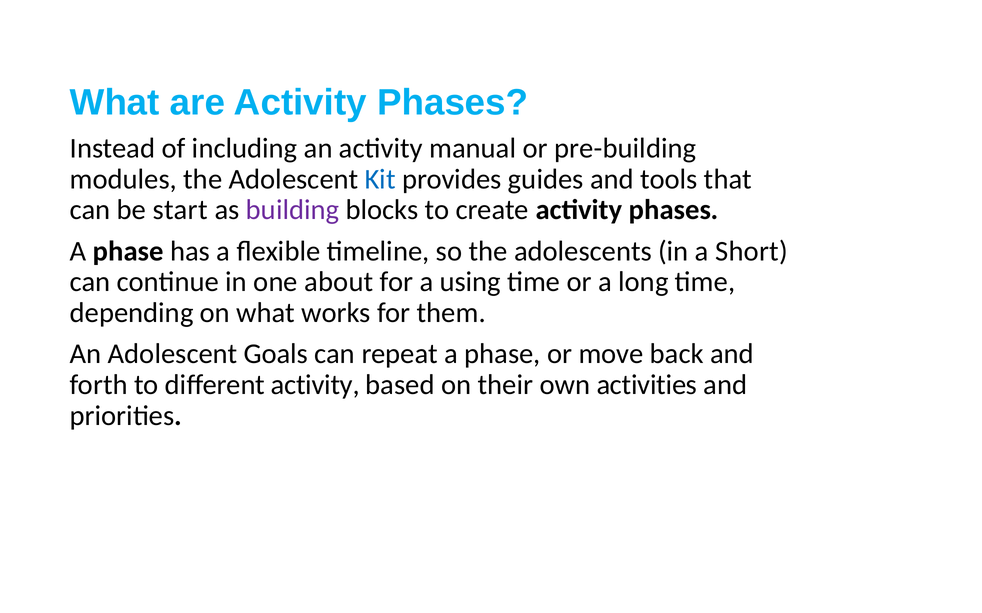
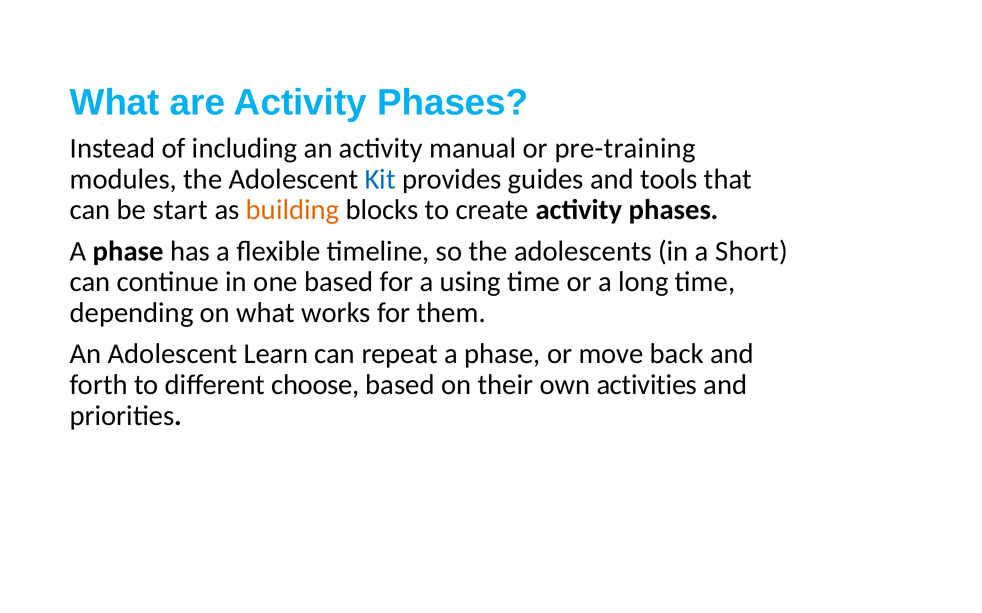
pre-building: pre-building -> pre-training
building colour: purple -> orange
one about: about -> based
Goals: Goals -> Learn
different activity: activity -> choose
